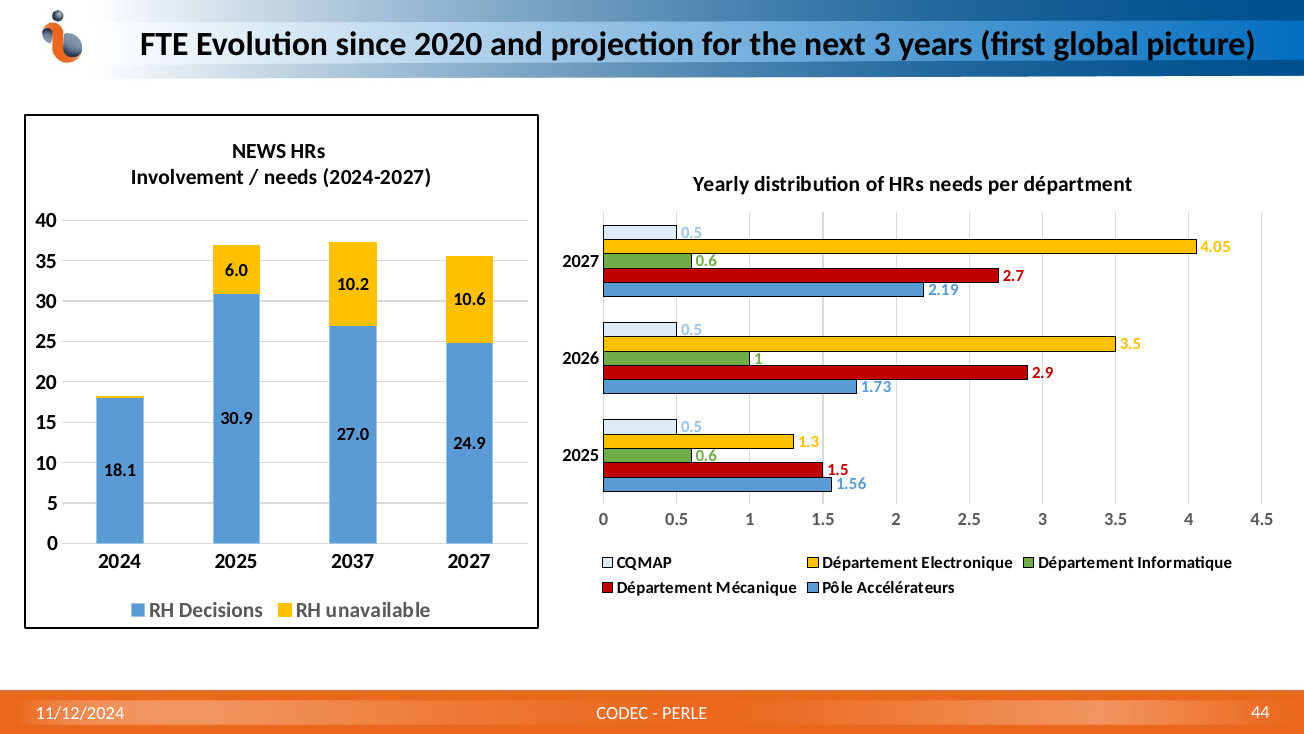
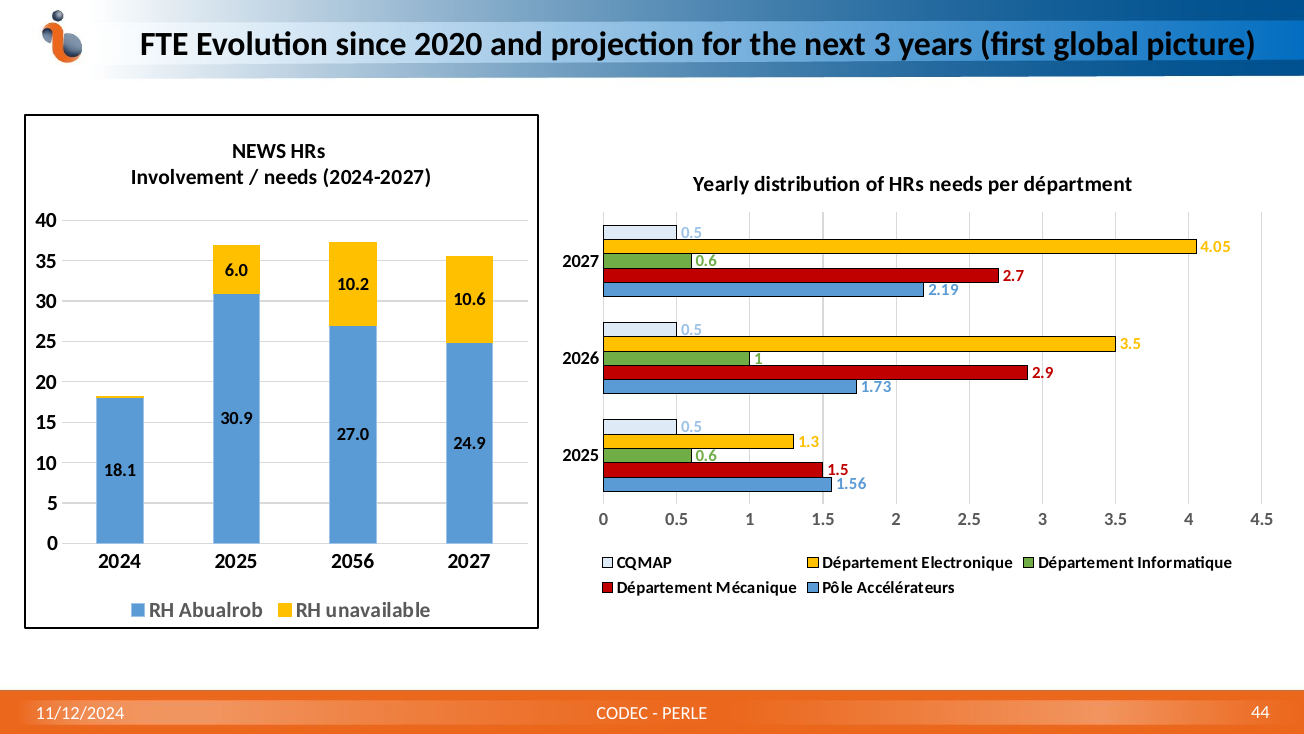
2037: 2037 -> 2056
Decisions: Decisions -> Abualrob
